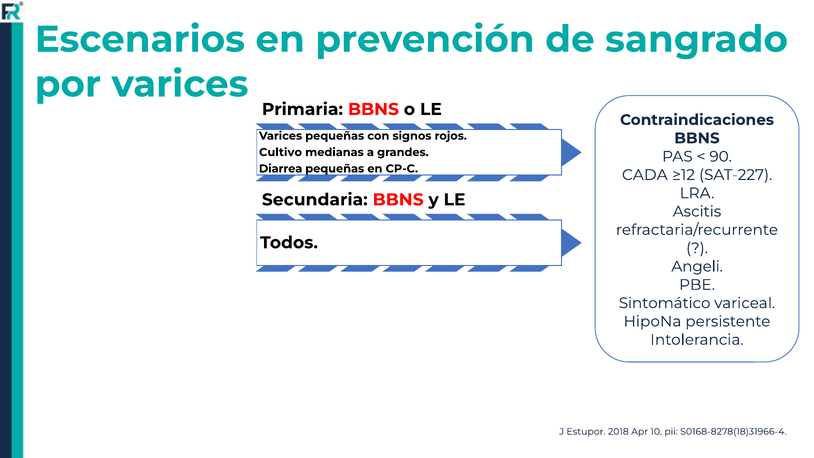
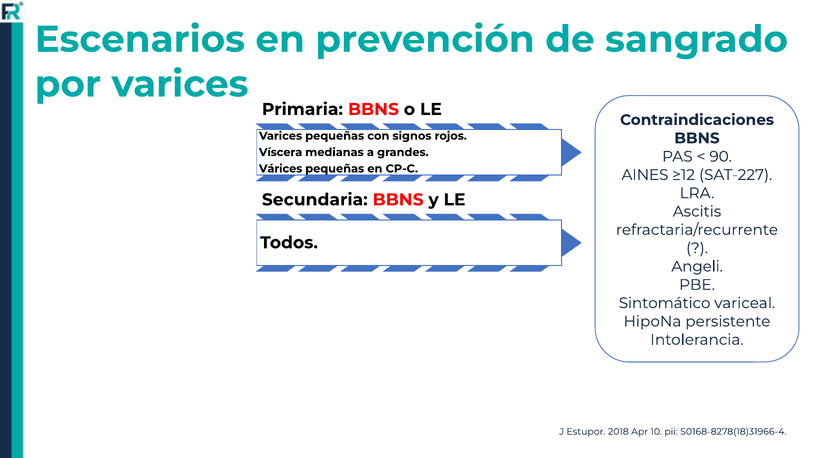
Cultivo: Cultivo -> Víscera
Diarrea: Diarrea -> Várices
CADA: CADA -> AINES
